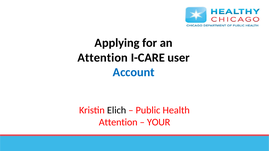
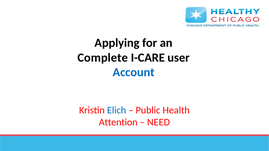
Attention at (103, 58): Attention -> Complete
Elich colour: black -> blue
YOUR: YOUR -> NEED
